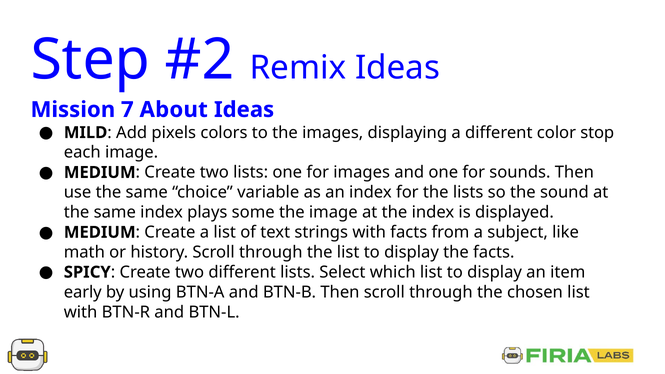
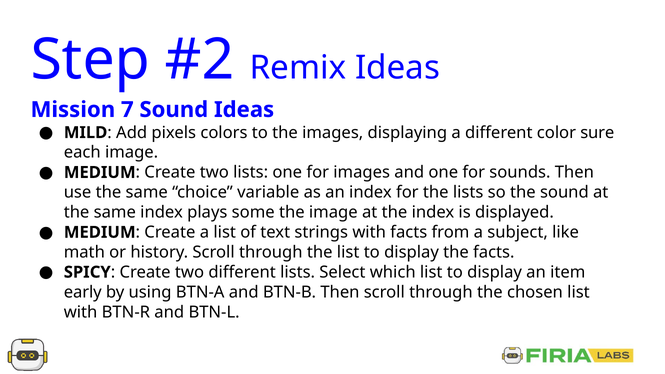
7 About: About -> Sound
stop: stop -> sure
